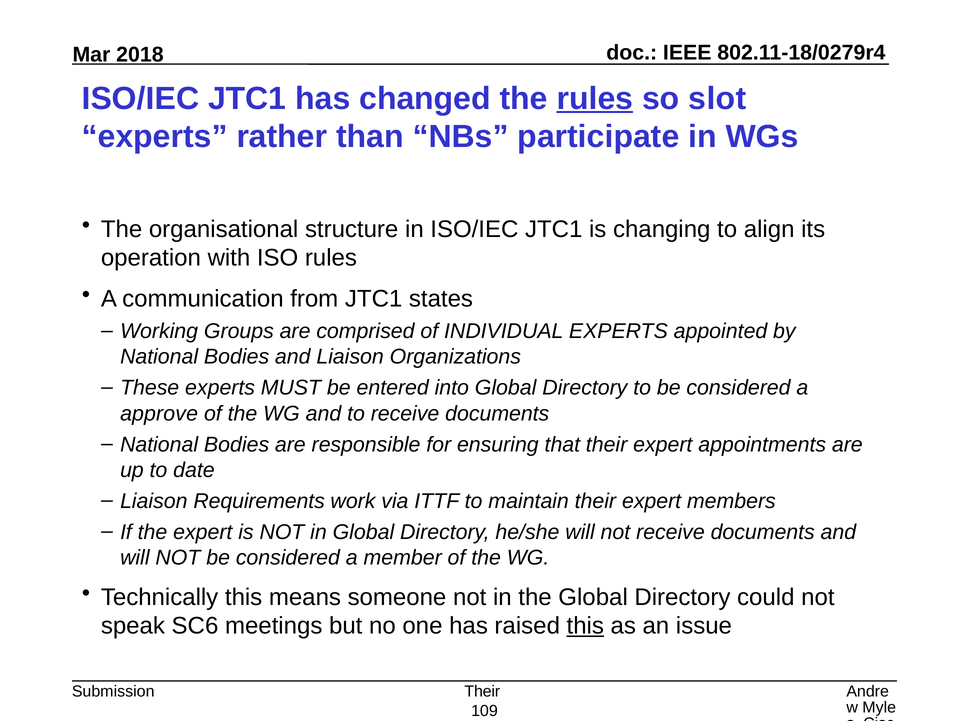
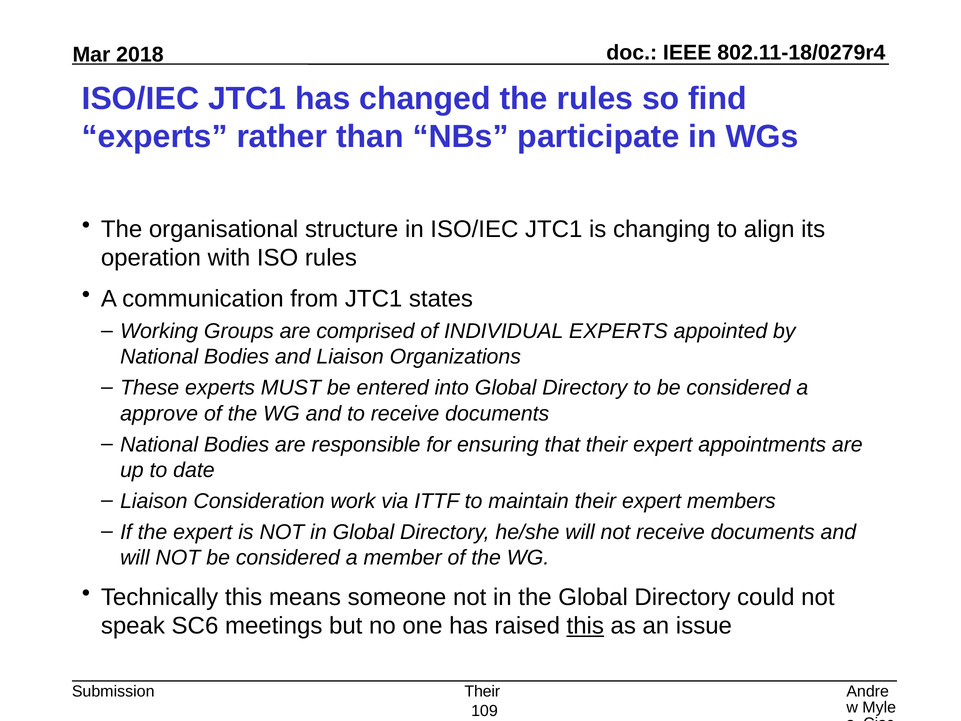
rules at (595, 98) underline: present -> none
slot: slot -> find
Requirements: Requirements -> Consideration
